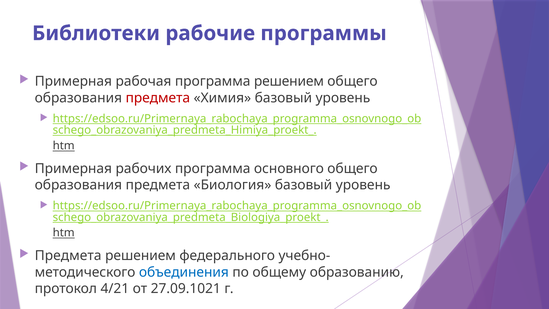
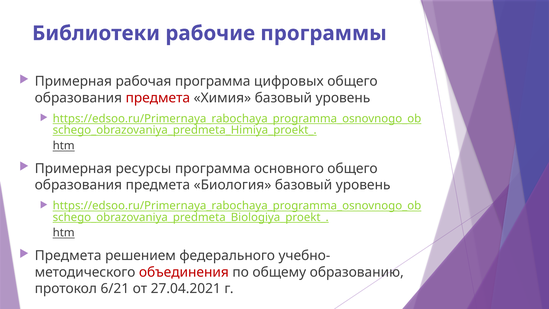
программа решением: решением -> цифровых
рабочих: рабочих -> ресурсы
объединения colour: blue -> red
4/21: 4/21 -> 6/21
27.09.1021: 27.09.1021 -> 27.04.2021
